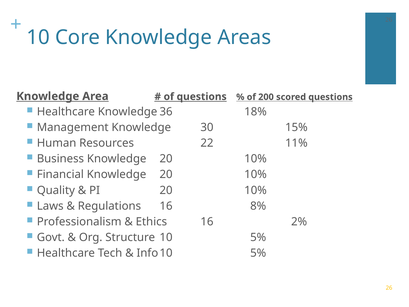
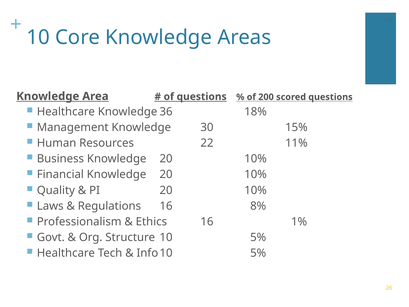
2%: 2% -> 1%
